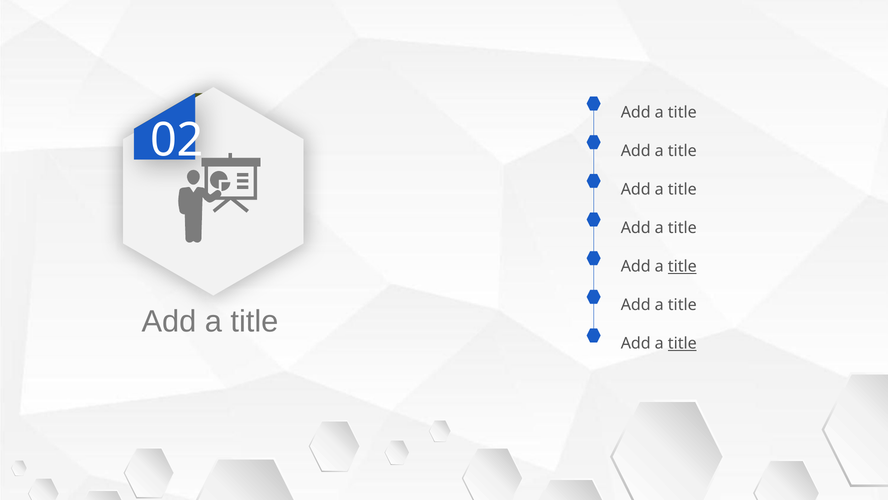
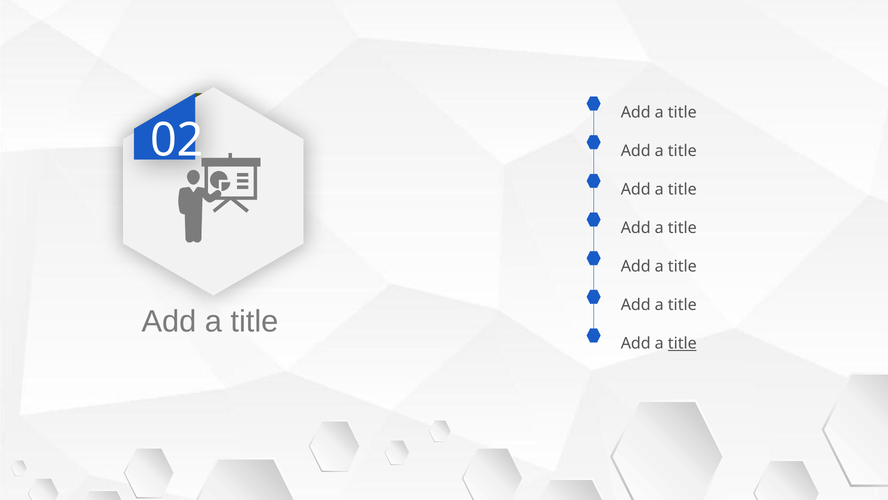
title at (682, 266) underline: present -> none
